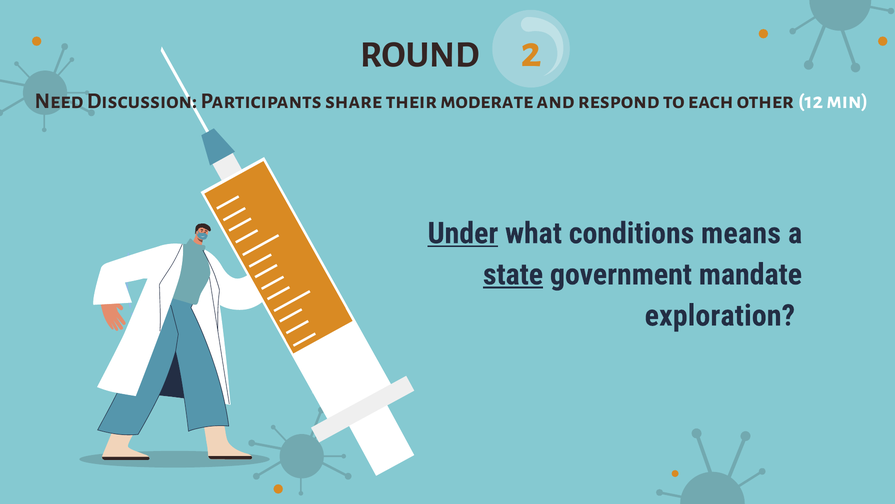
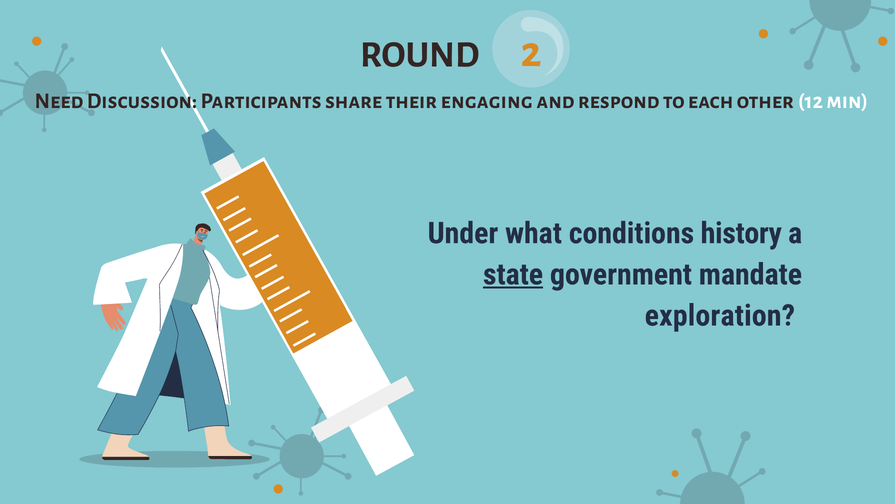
moderate: moderate -> engaging
Under underline: present -> none
means: means -> history
